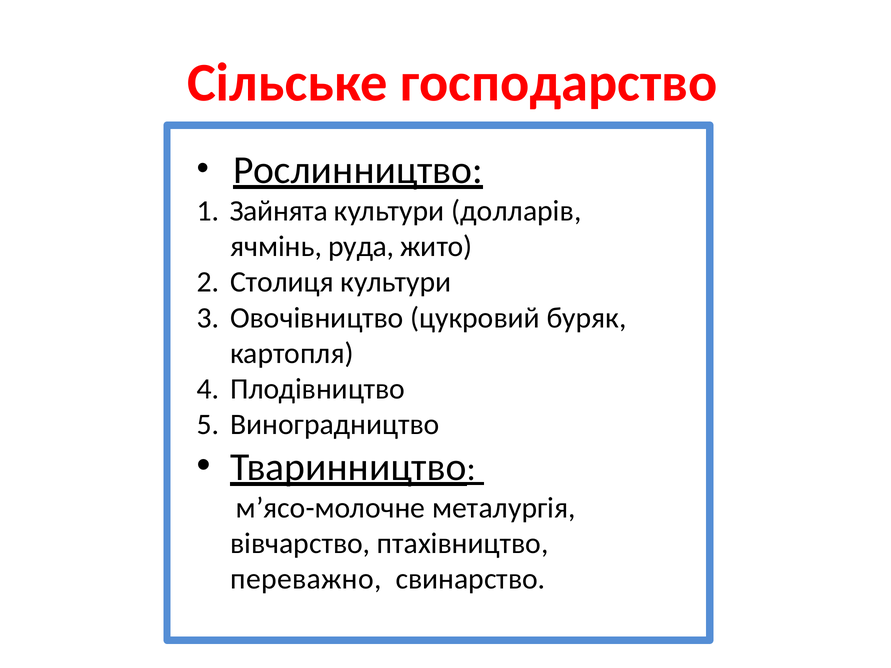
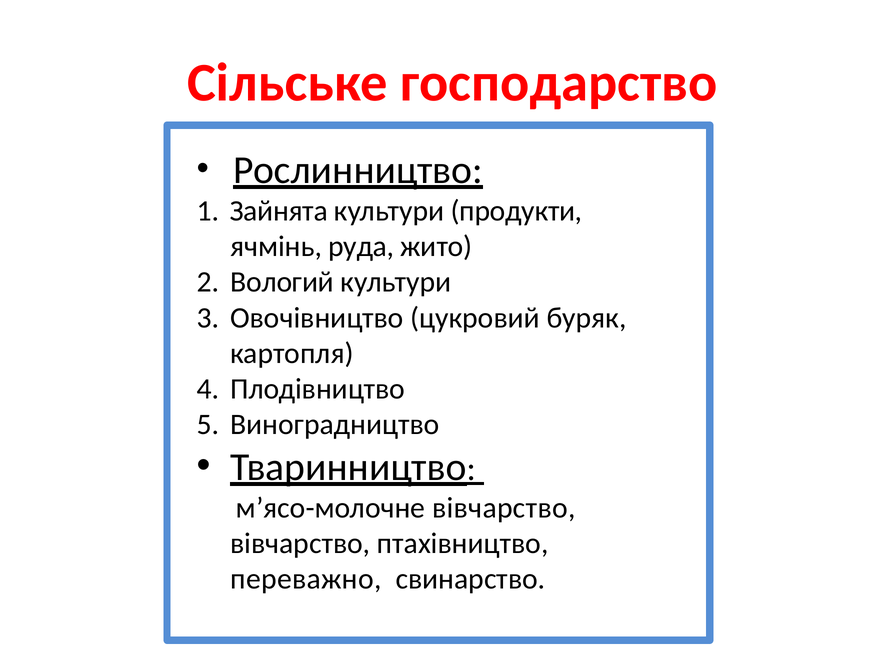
долларів: долларів -> продукти
Столиця: Столиця -> Вологий
м’ясо-молочне металургія: металургія -> вівчарство
